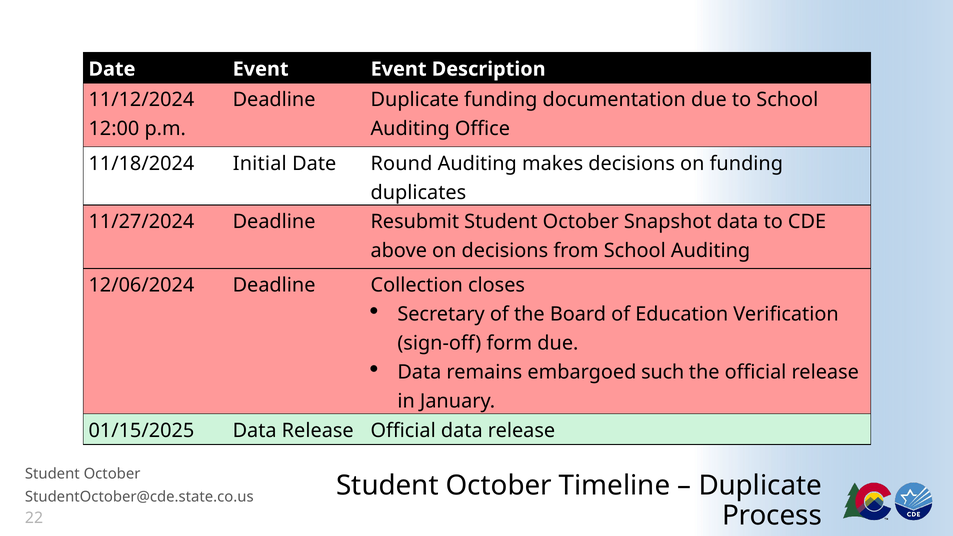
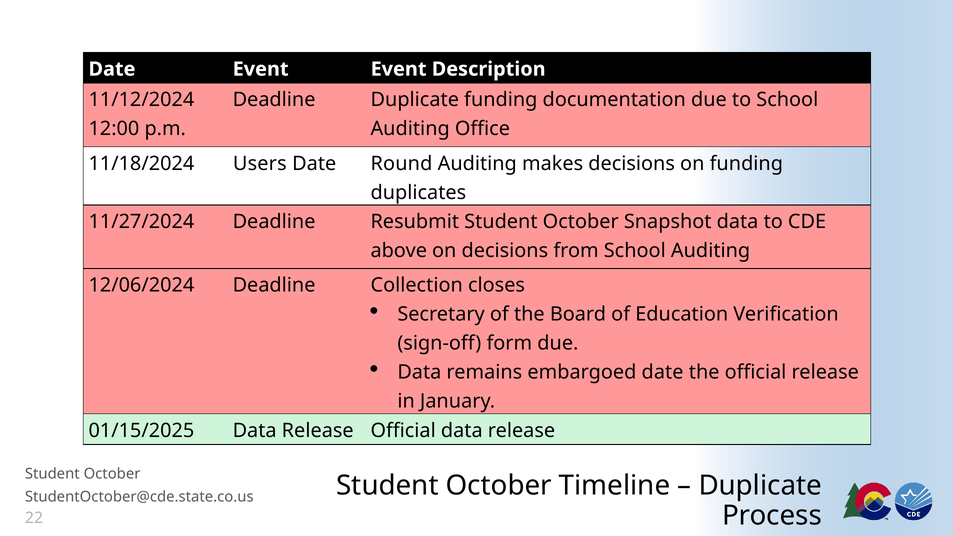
Initial: Initial -> Users
embargoed such: such -> date
